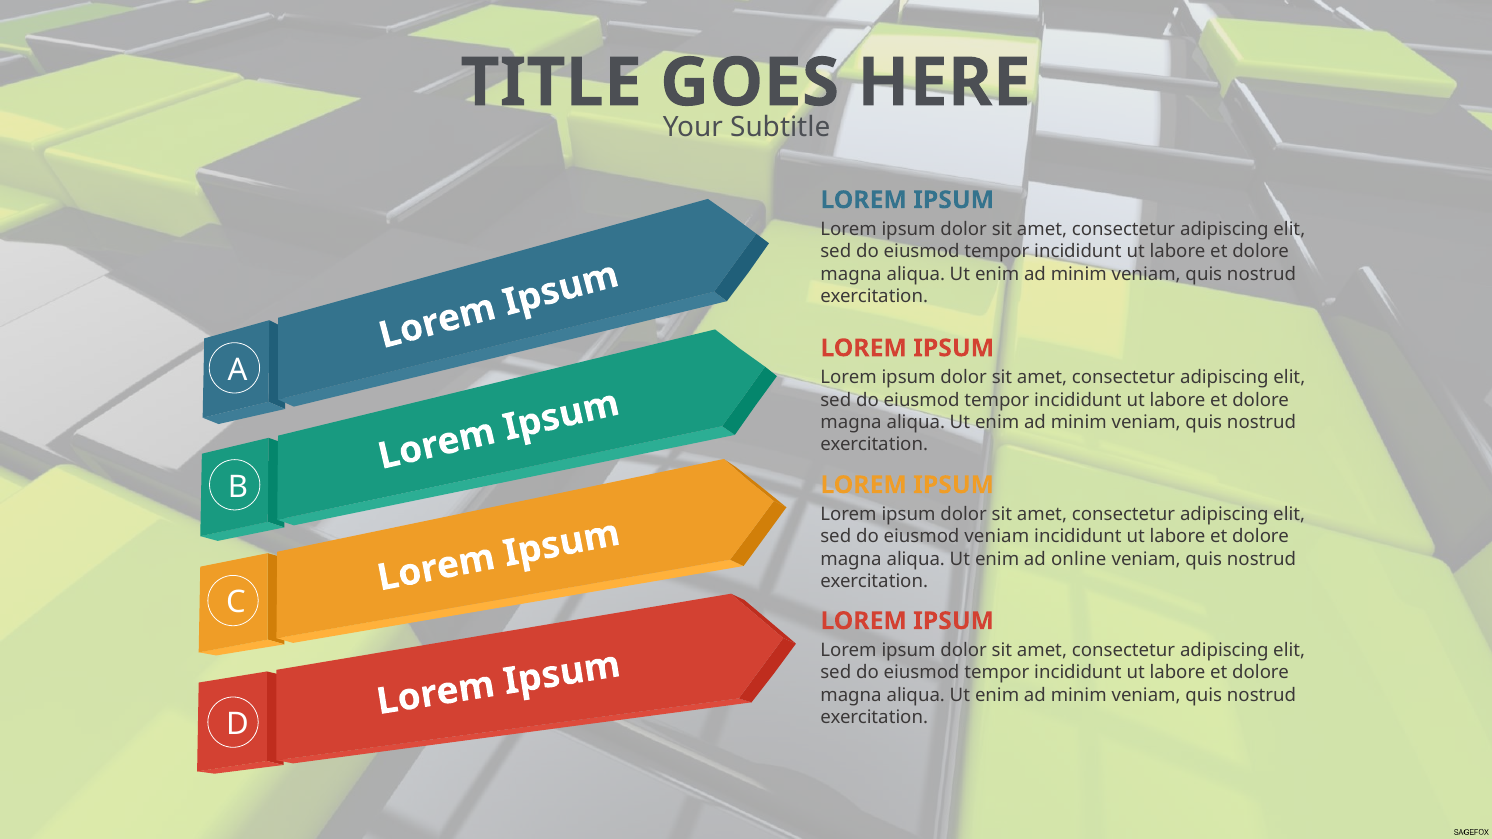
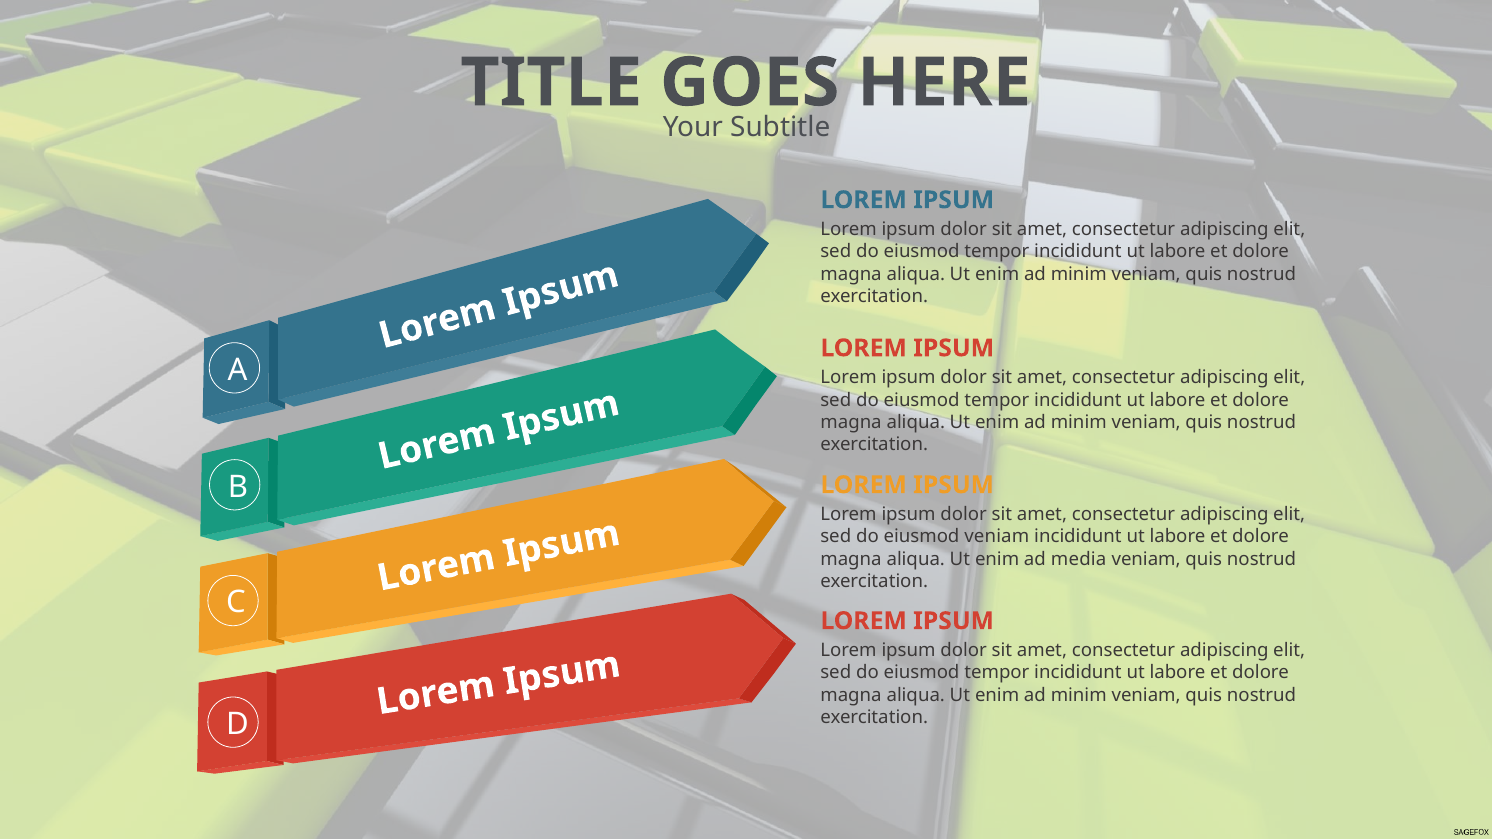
online: online -> media
